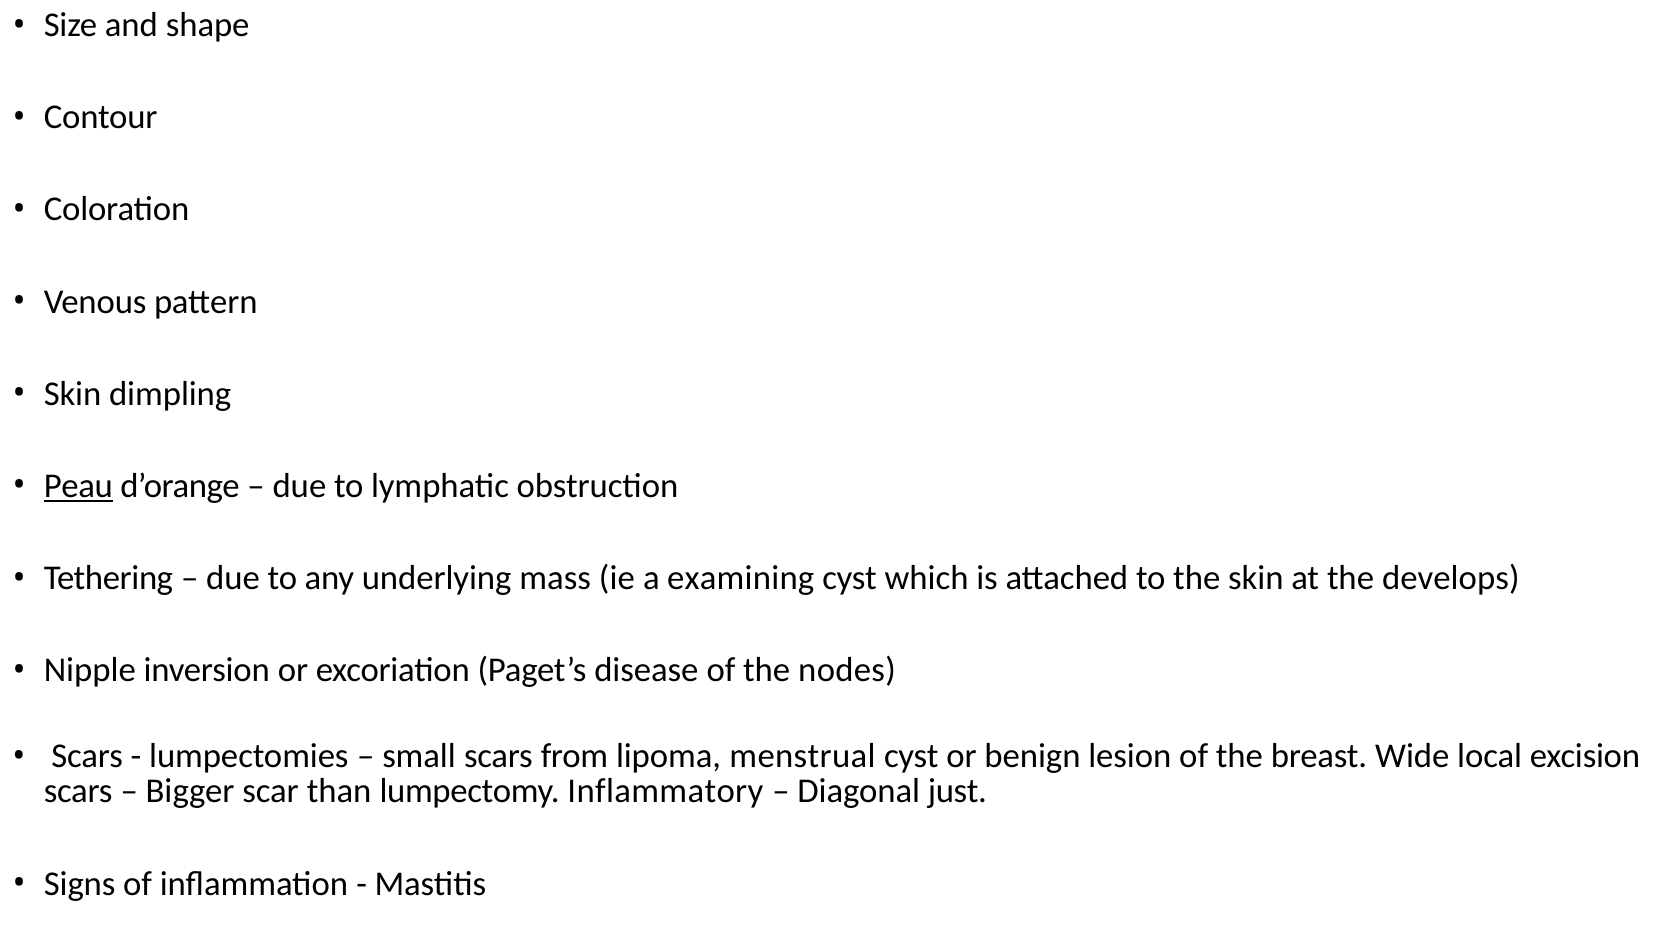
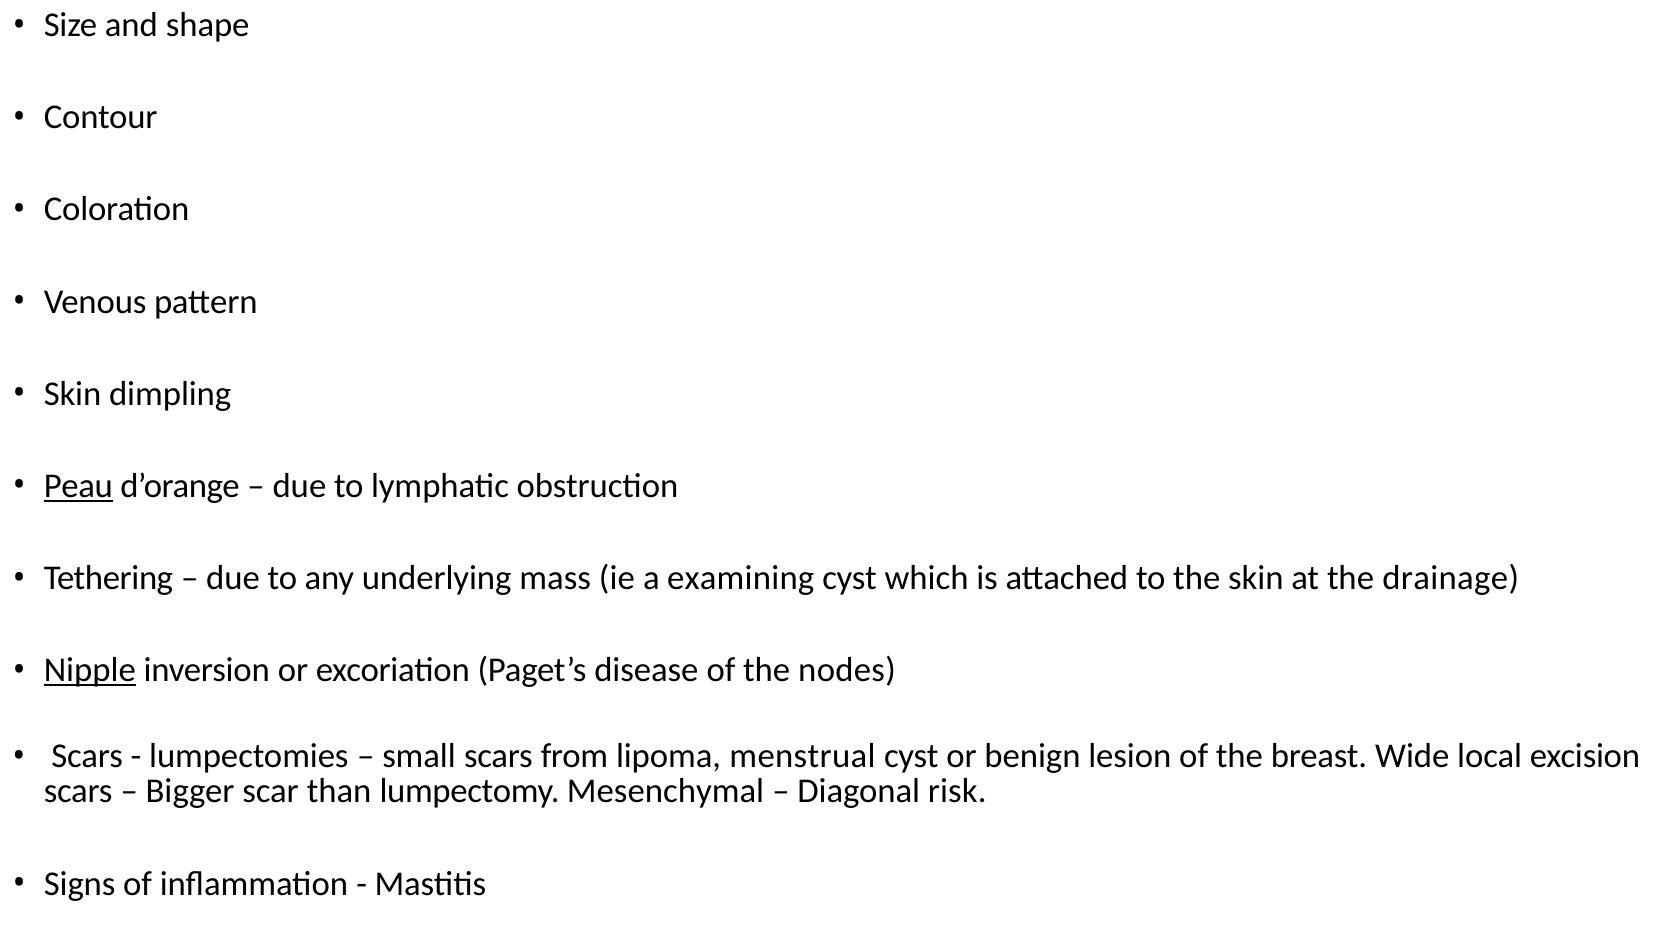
develops: develops -> drainage
Nipple underline: none -> present
Inflammatory: Inflammatory -> Mesenchymal
just: just -> risk
